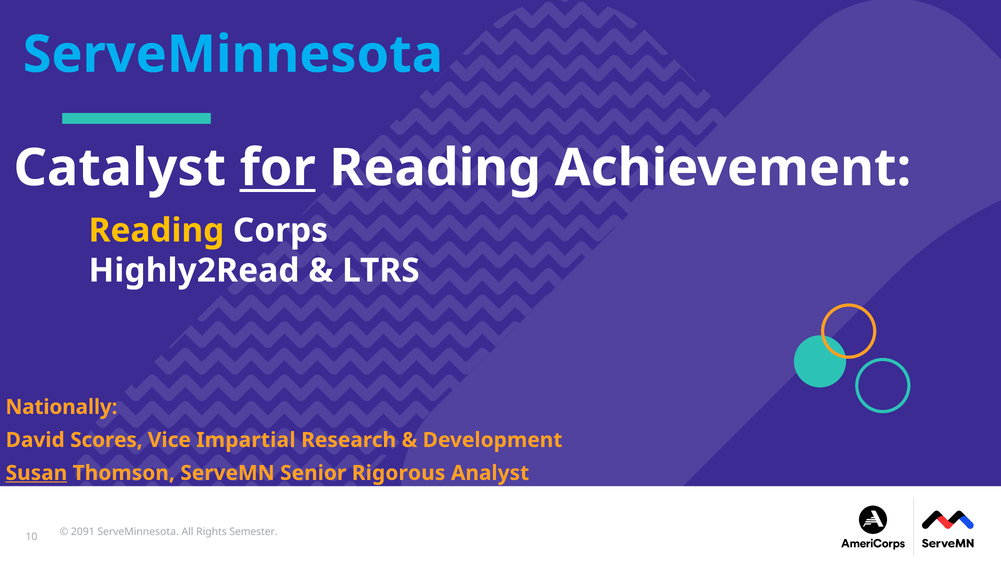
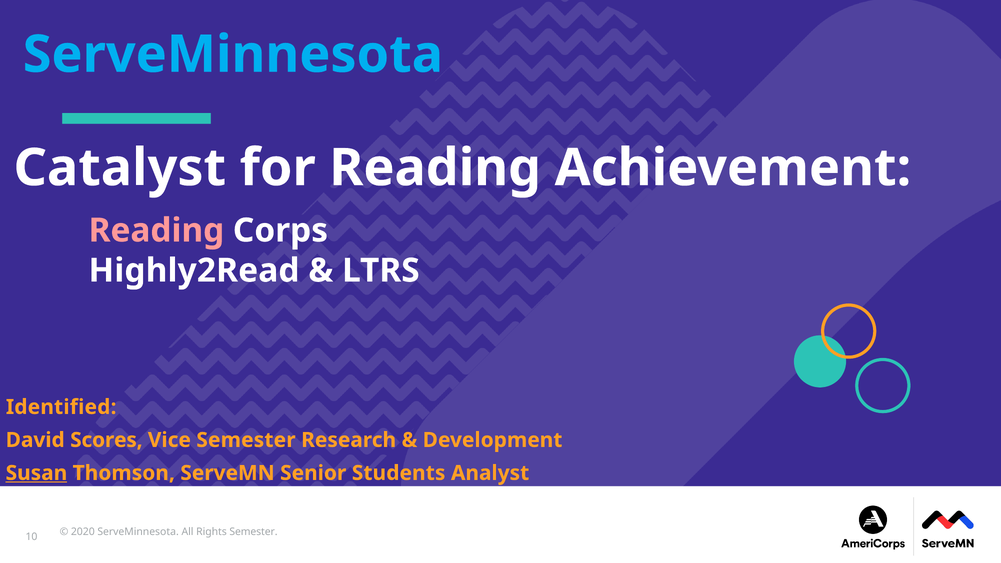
for underline: present -> none
Reading at (156, 231) colour: yellow -> pink
Nationally: Nationally -> Identified
Vice Impartial: Impartial -> Semester
Rigorous: Rigorous -> Students
2091: 2091 -> 2020
